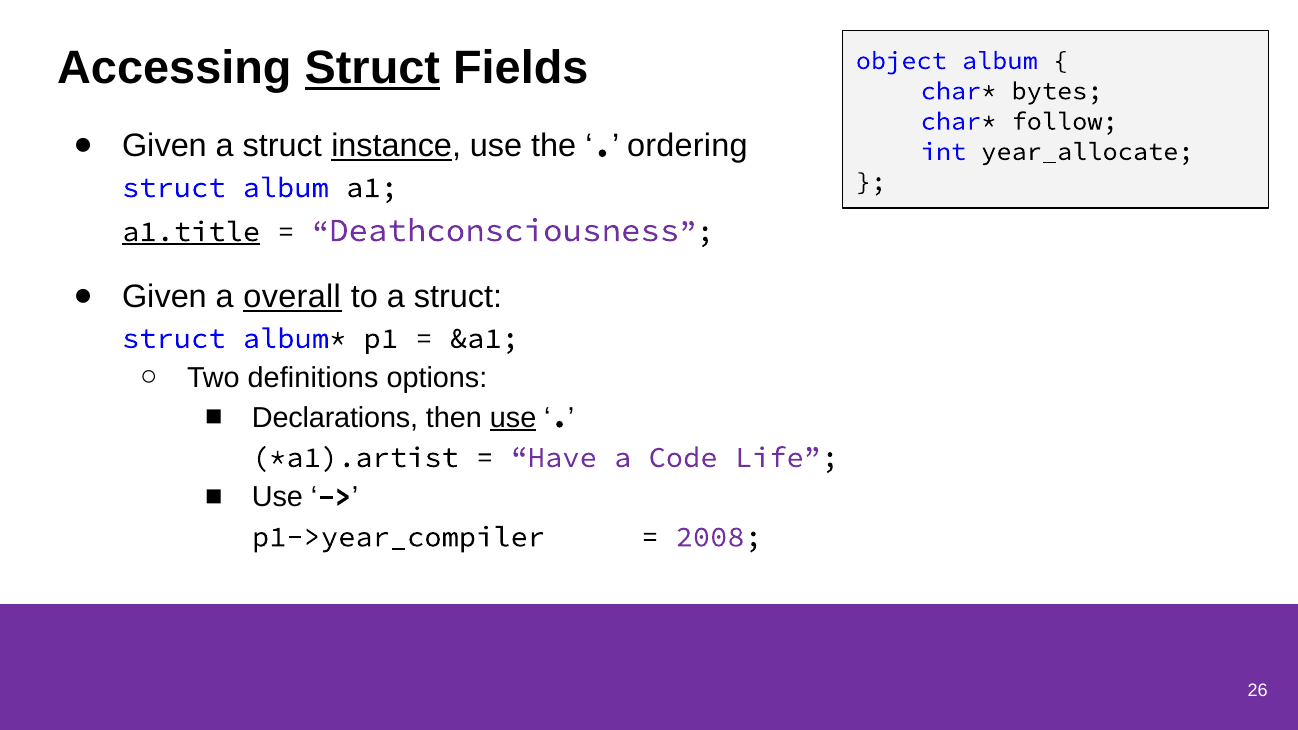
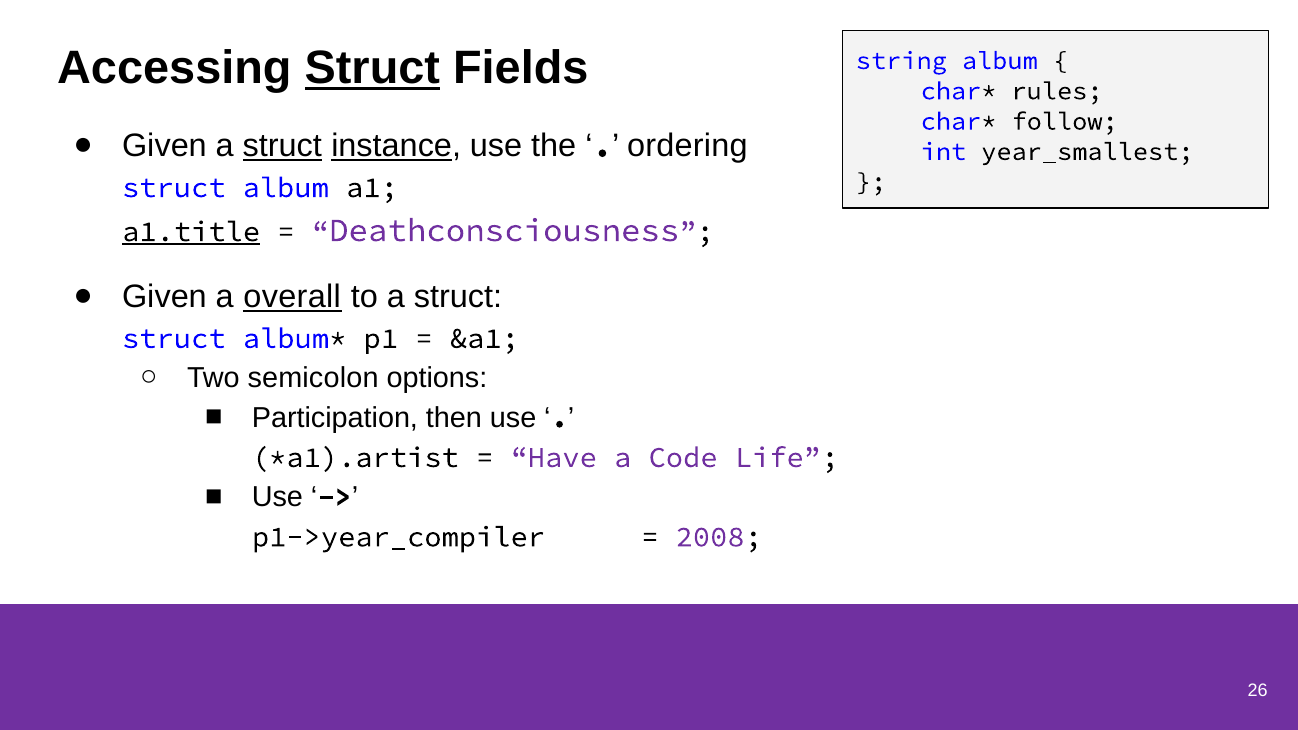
object: object -> string
bytes: bytes -> rules
struct at (282, 146) underline: none -> present
year_allocate: year_allocate -> year_smallest
definitions: definitions -> semicolon
Declarations: Declarations -> Participation
use at (513, 418) underline: present -> none
